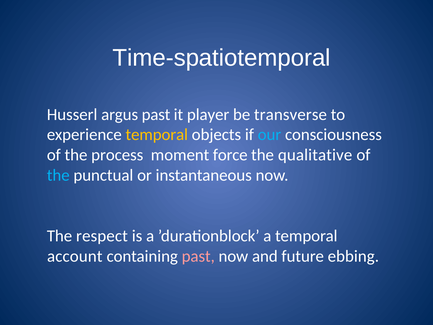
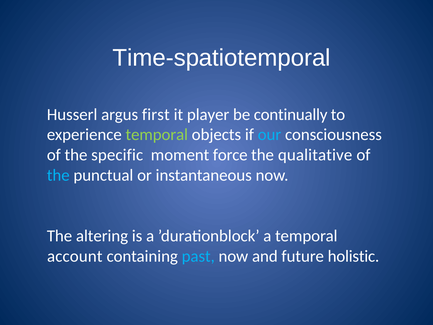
argus past: past -> first
transverse: transverse -> continually
temporal at (157, 135) colour: yellow -> light green
process: process -> specific
respect: respect -> altering
past at (198, 256) colour: pink -> light blue
ebbing: ebbing -> holistic
